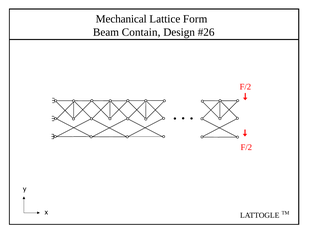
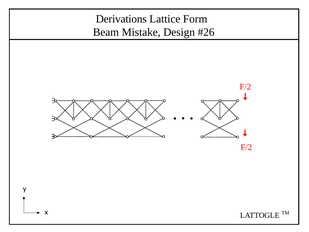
Mechanical: Mechanical -> Derivations
Contain: Contain -> Mistake
